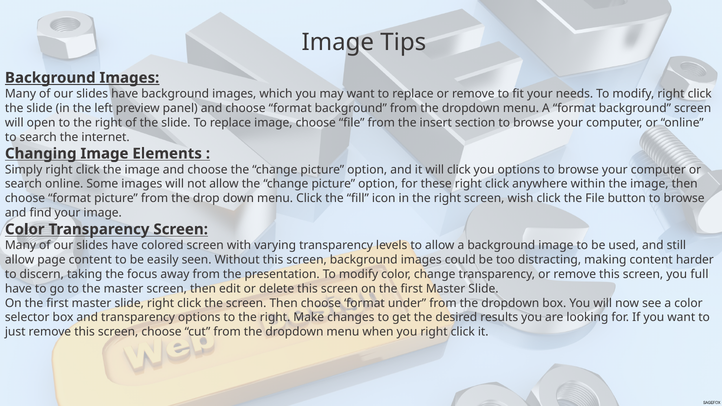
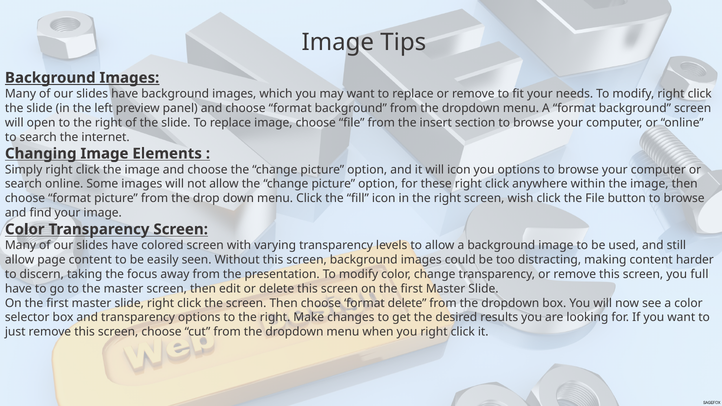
will click: click -> icon
format under: under -> delete
